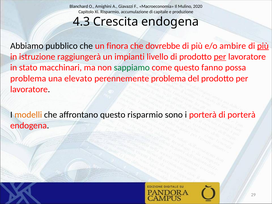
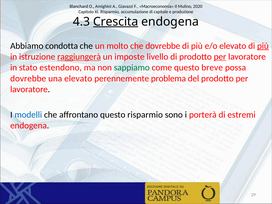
Crescita underline: none -> present
pubblico: pubblico -> condotta
finora: finora -> molto
e/o ambire: ambire -> elevato
raggiungerà underline: none -> present
impianti: impianti -> imposte
macchinari: macchinari -> estendono
fanno: fanno -> breve
problema at (28, 78): problema -> dovrebbe
modelli colour: orange -> blue
di porterà: porterà -> estremi
